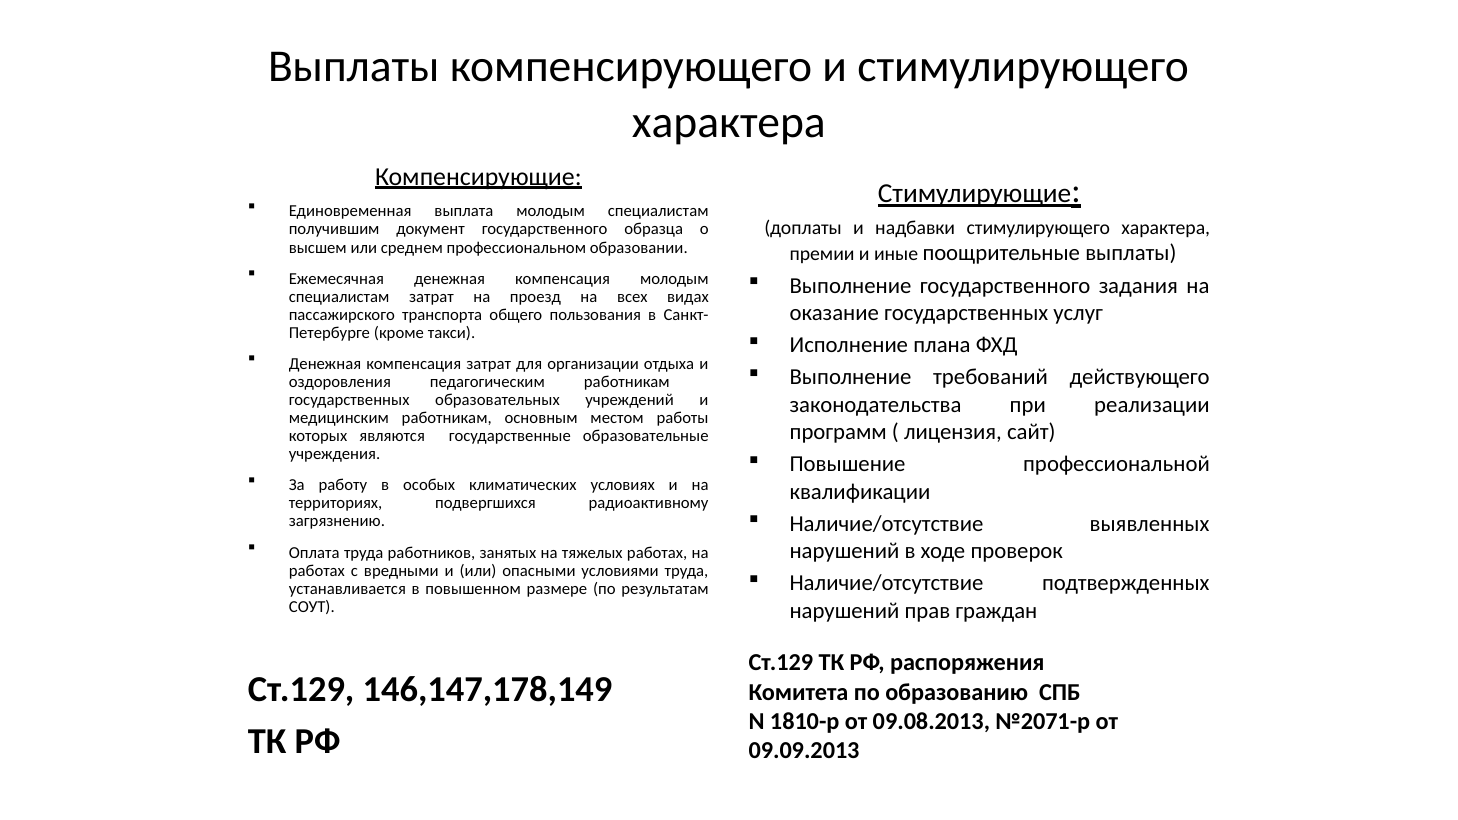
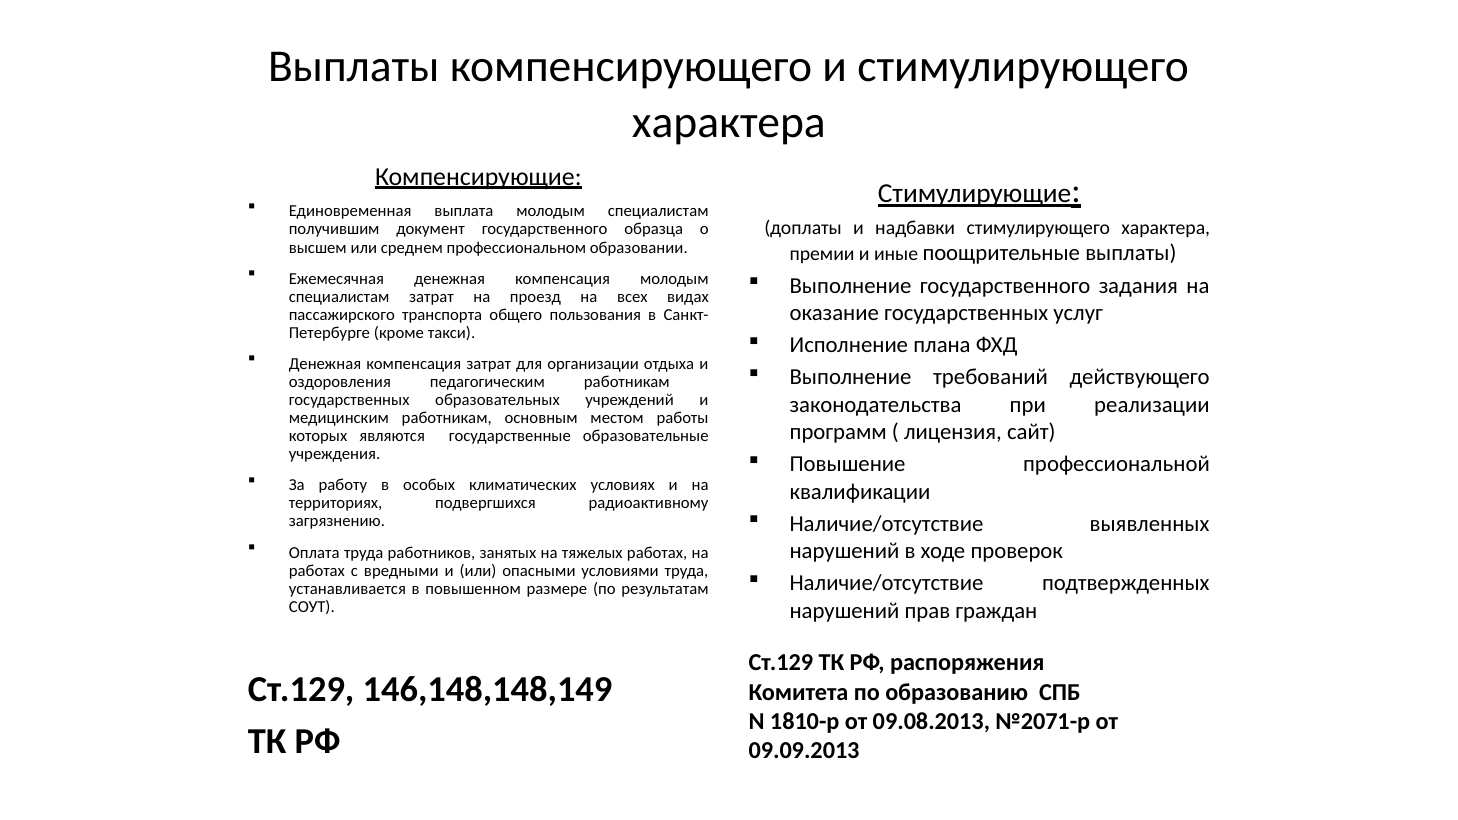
146,147,178,149: 146,147,178,149 -> 146,148,148,149
